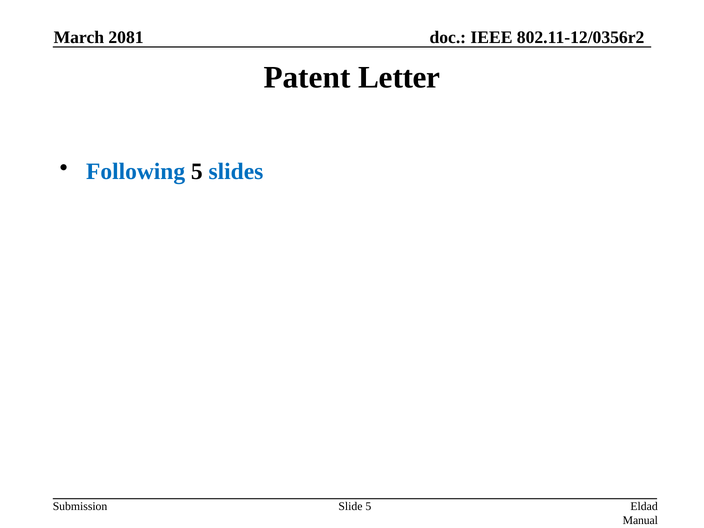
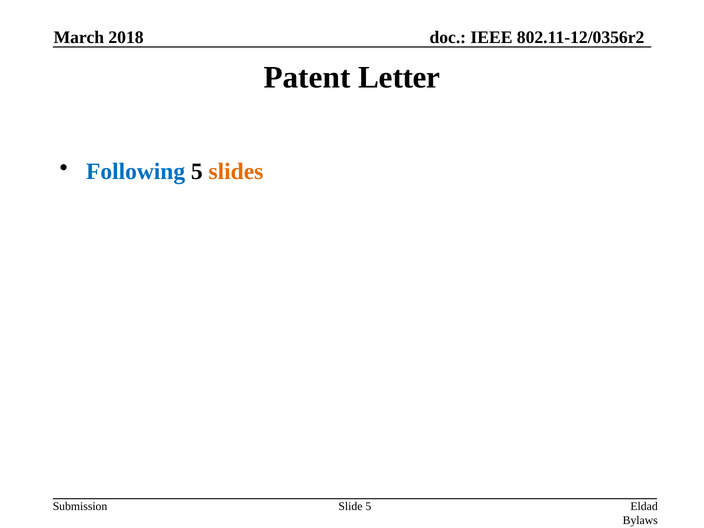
2081: 2081 -> 2018
slides colour: blue -> orange
Manual: Manual -> Bylaws
